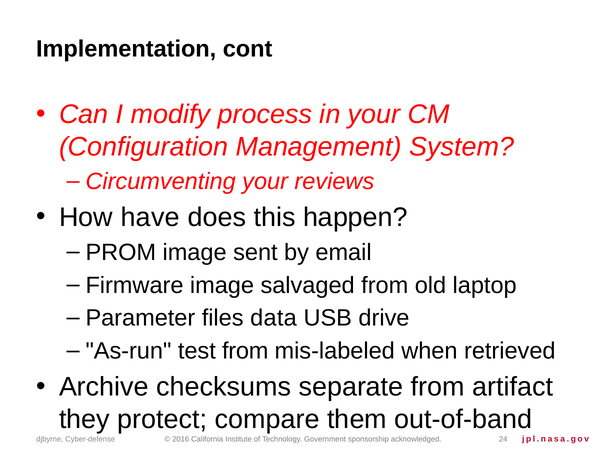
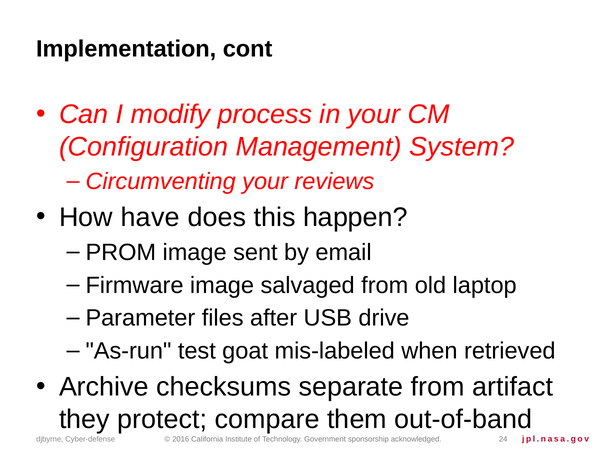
data: data -> after
test from: from -> goat
